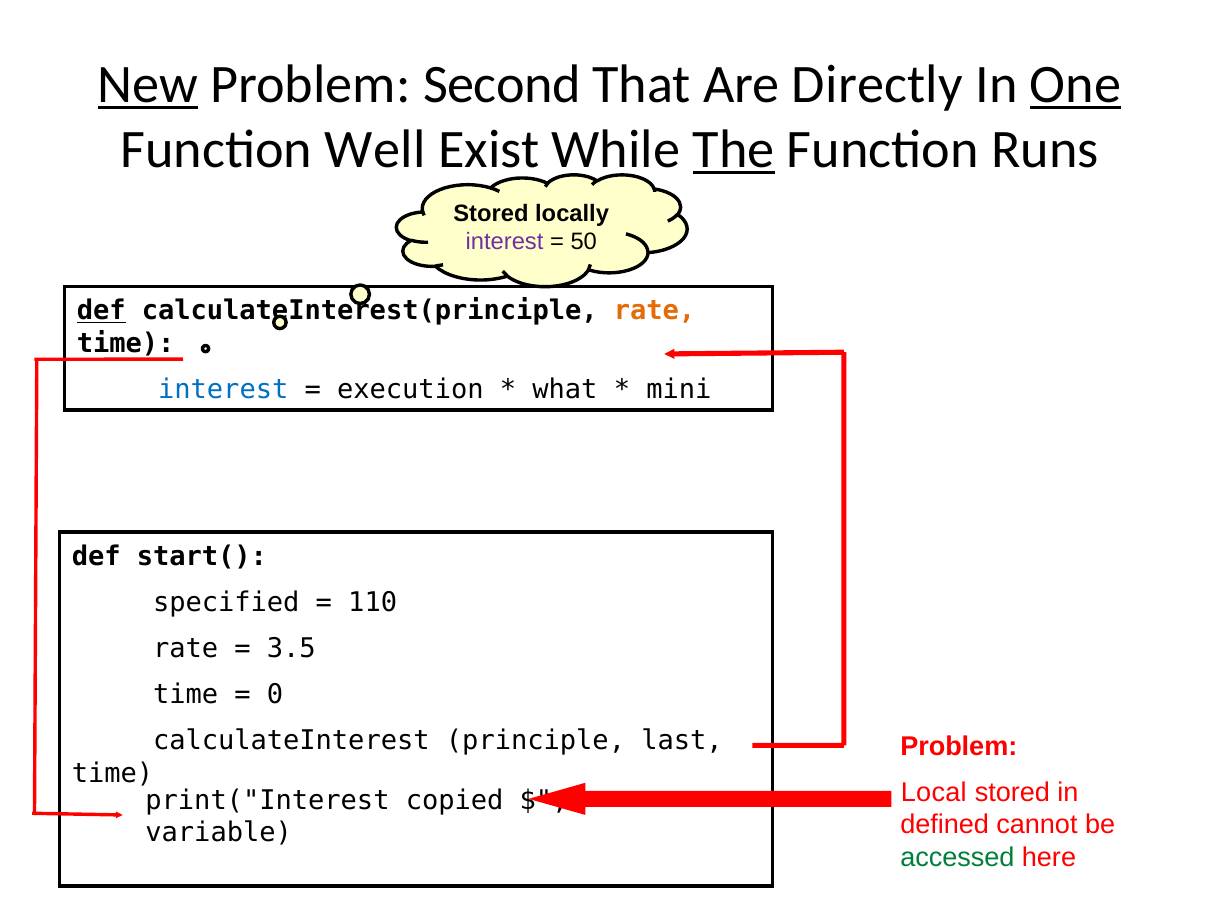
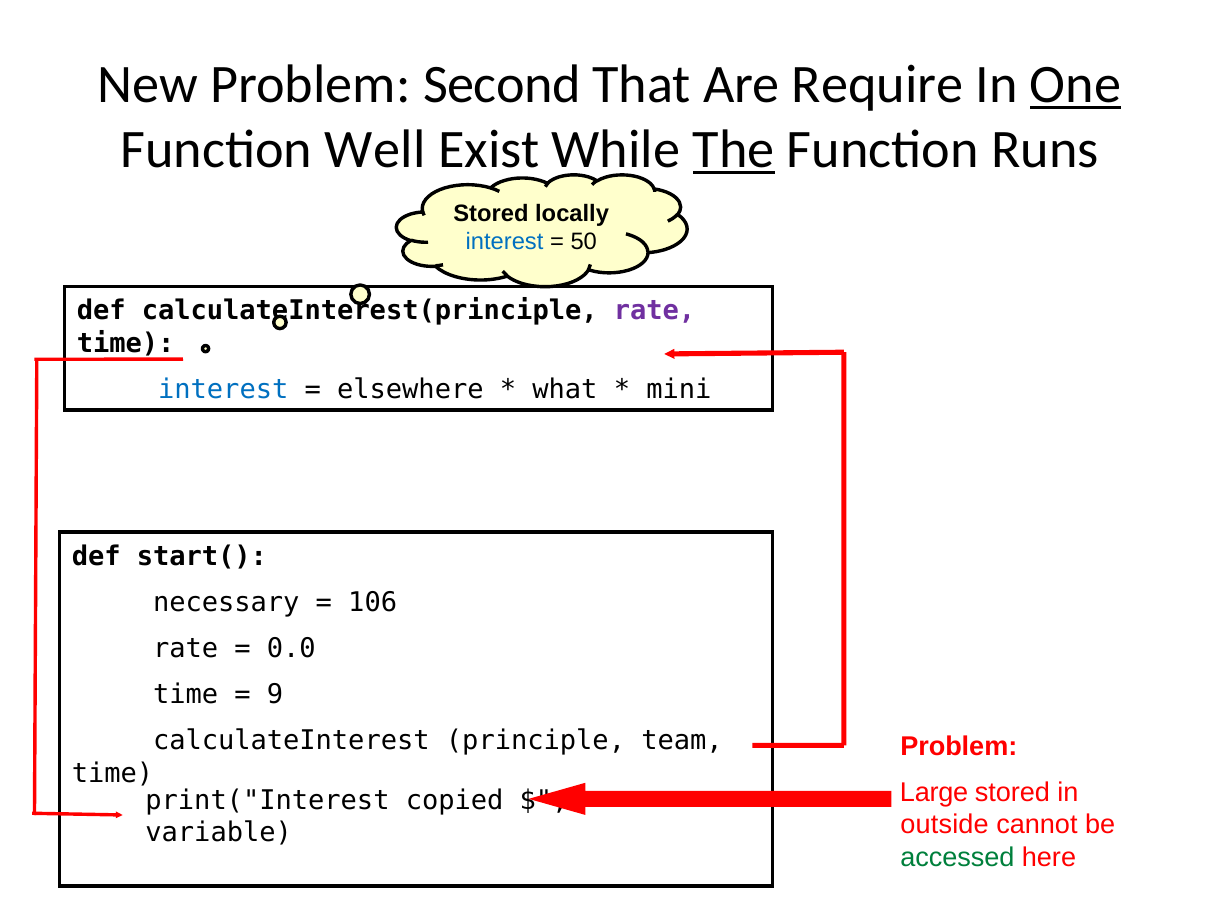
New underline: present -> none
Directly: Directly -> Require
interest at (504, 242) colour: purple -> blue
def at (101, 311) underline: present -> none
rate at (655, 311) colour: orange -> purple
execution: execution -> elsewhere
specified: specified -> necessary
110: 110 -> 106
3.5: 3.5 -> 0.0
0: 0 -> 9
last: last -> team
Local: Local -> Large
defined: defined -> outside
